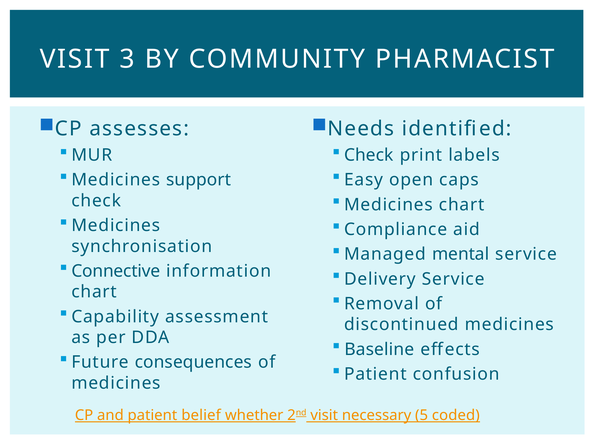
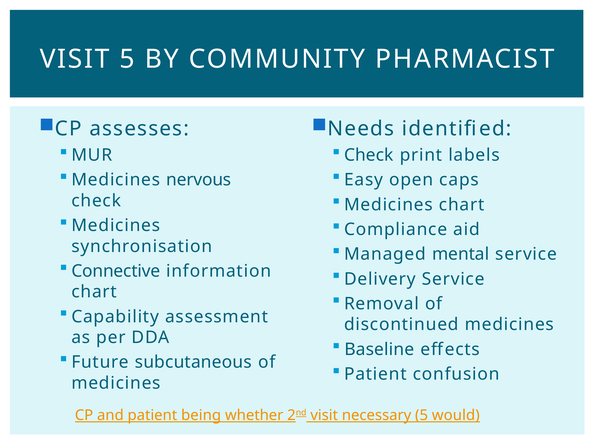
VISIT 3: 3 -> 5
support: support -> nervous
consequences: consequences -> subcutaneous
belief: belief -> being
coded: coded -> would
